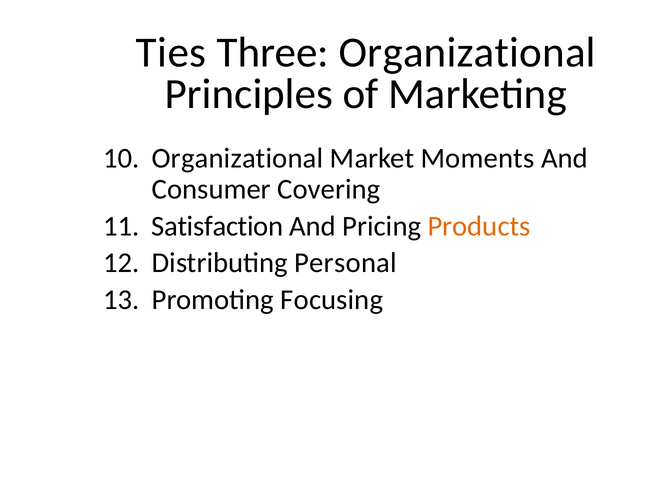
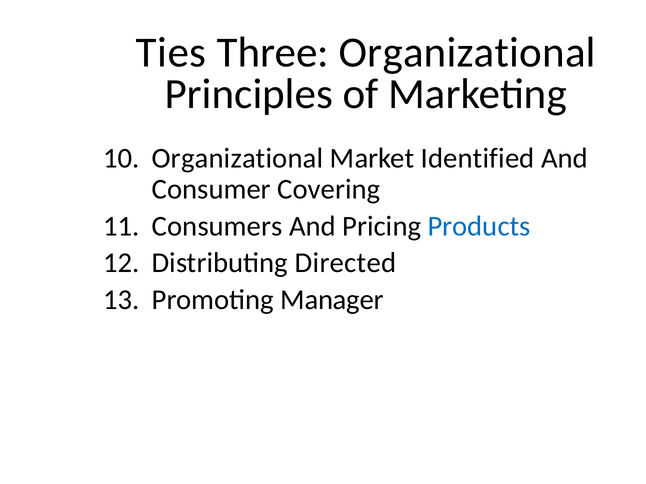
Moments: Moments -> Identified
Satisfaction: Satisfaction -> Consumers
Products colour: orange -> blue
Personal: Personal -> Directed
Focusing: Focusing -> Manager
